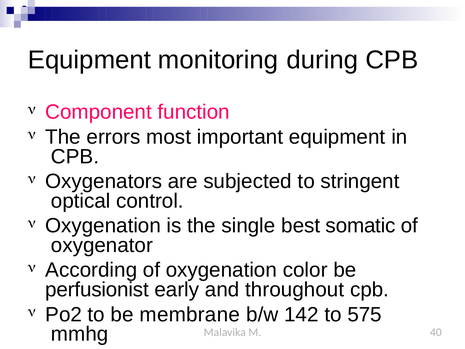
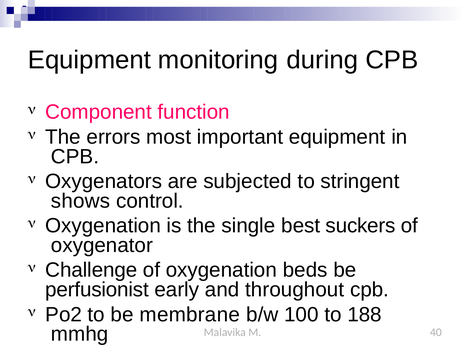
optical: optical -> shows
somatic: somatic -> suckers
According: According -> Challenge
color: color -> beds
142: 142 -> 100
575: 575 -> 188
